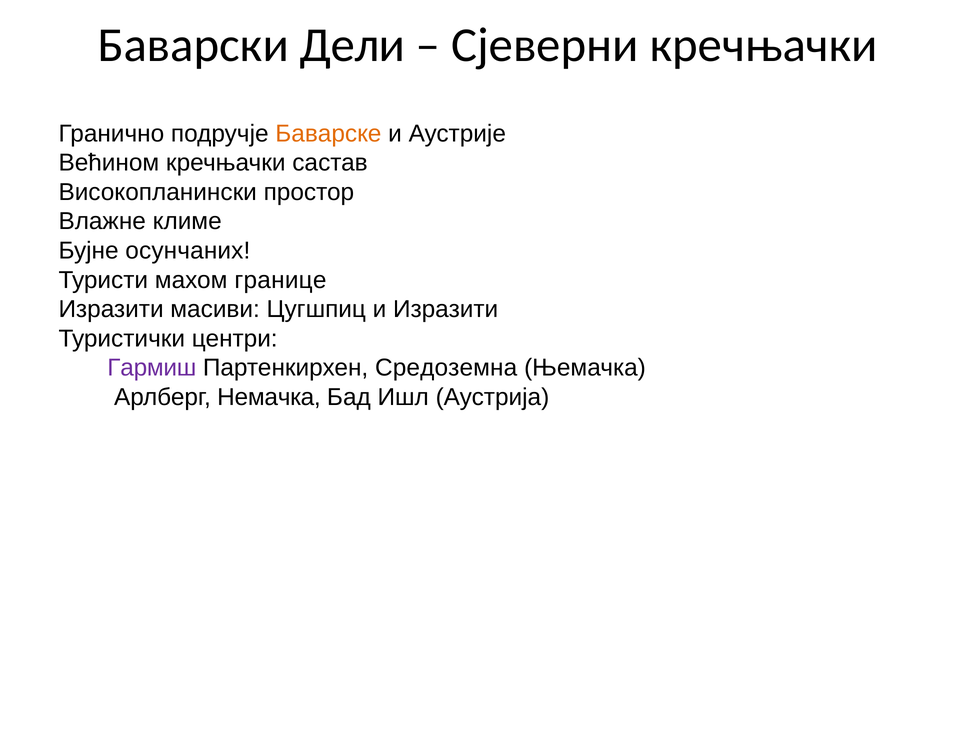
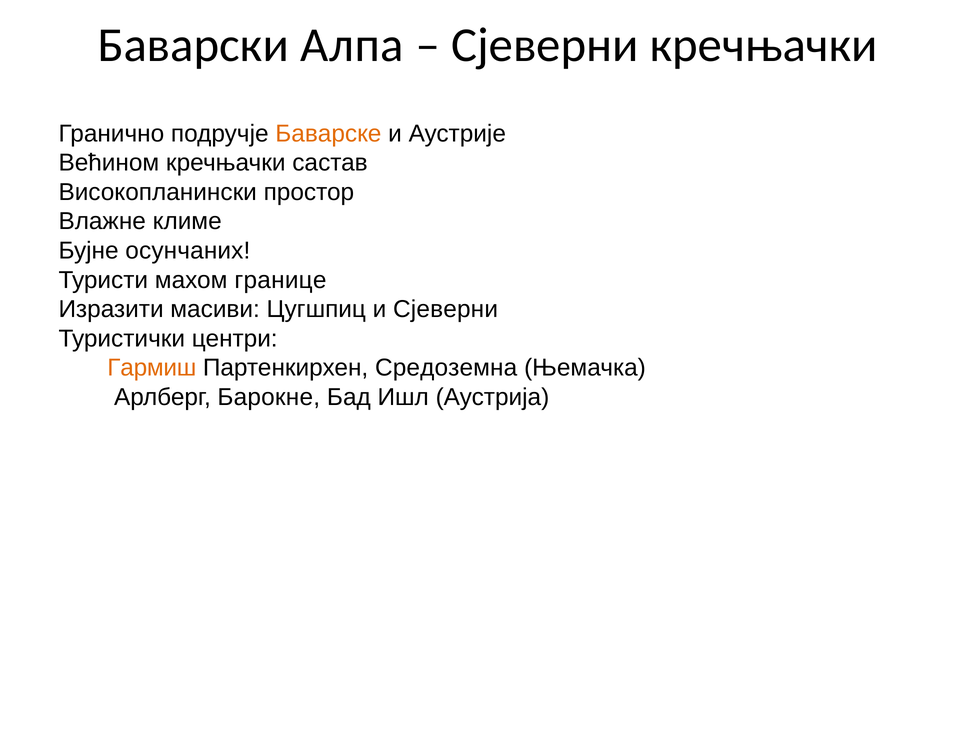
Дели: Дели -> Алпа
и Изразити: Изразити -> Сјеверни
Гармиш colour: purple -> orange
Немачка: Немачка -> Барокне
